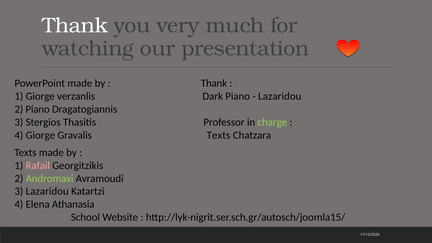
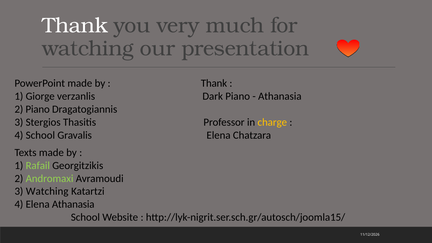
Lazaridou at (280, 96): Lazaridou -> Athanasia
charge colour: light green -> yellow
4 Giorge: Giorge -> School
Gravalis Texts: Texts -> Elena
Rafail colour: pink -> light green
3 Lazaridou: Lazaridou -> Watching
